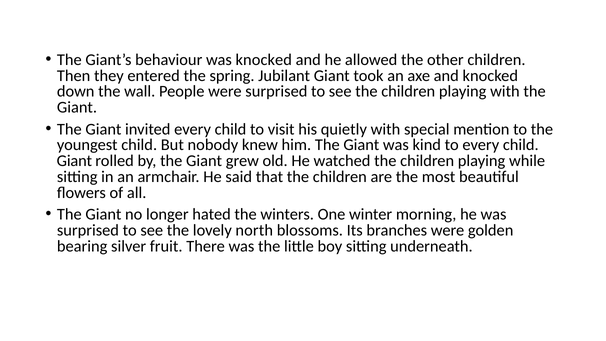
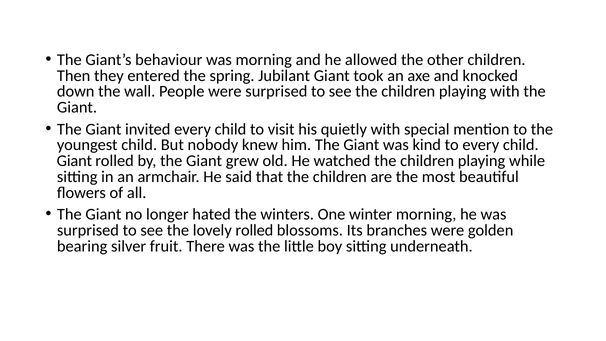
was knocked: knocked -> morning
lovely north: north -> rolled
